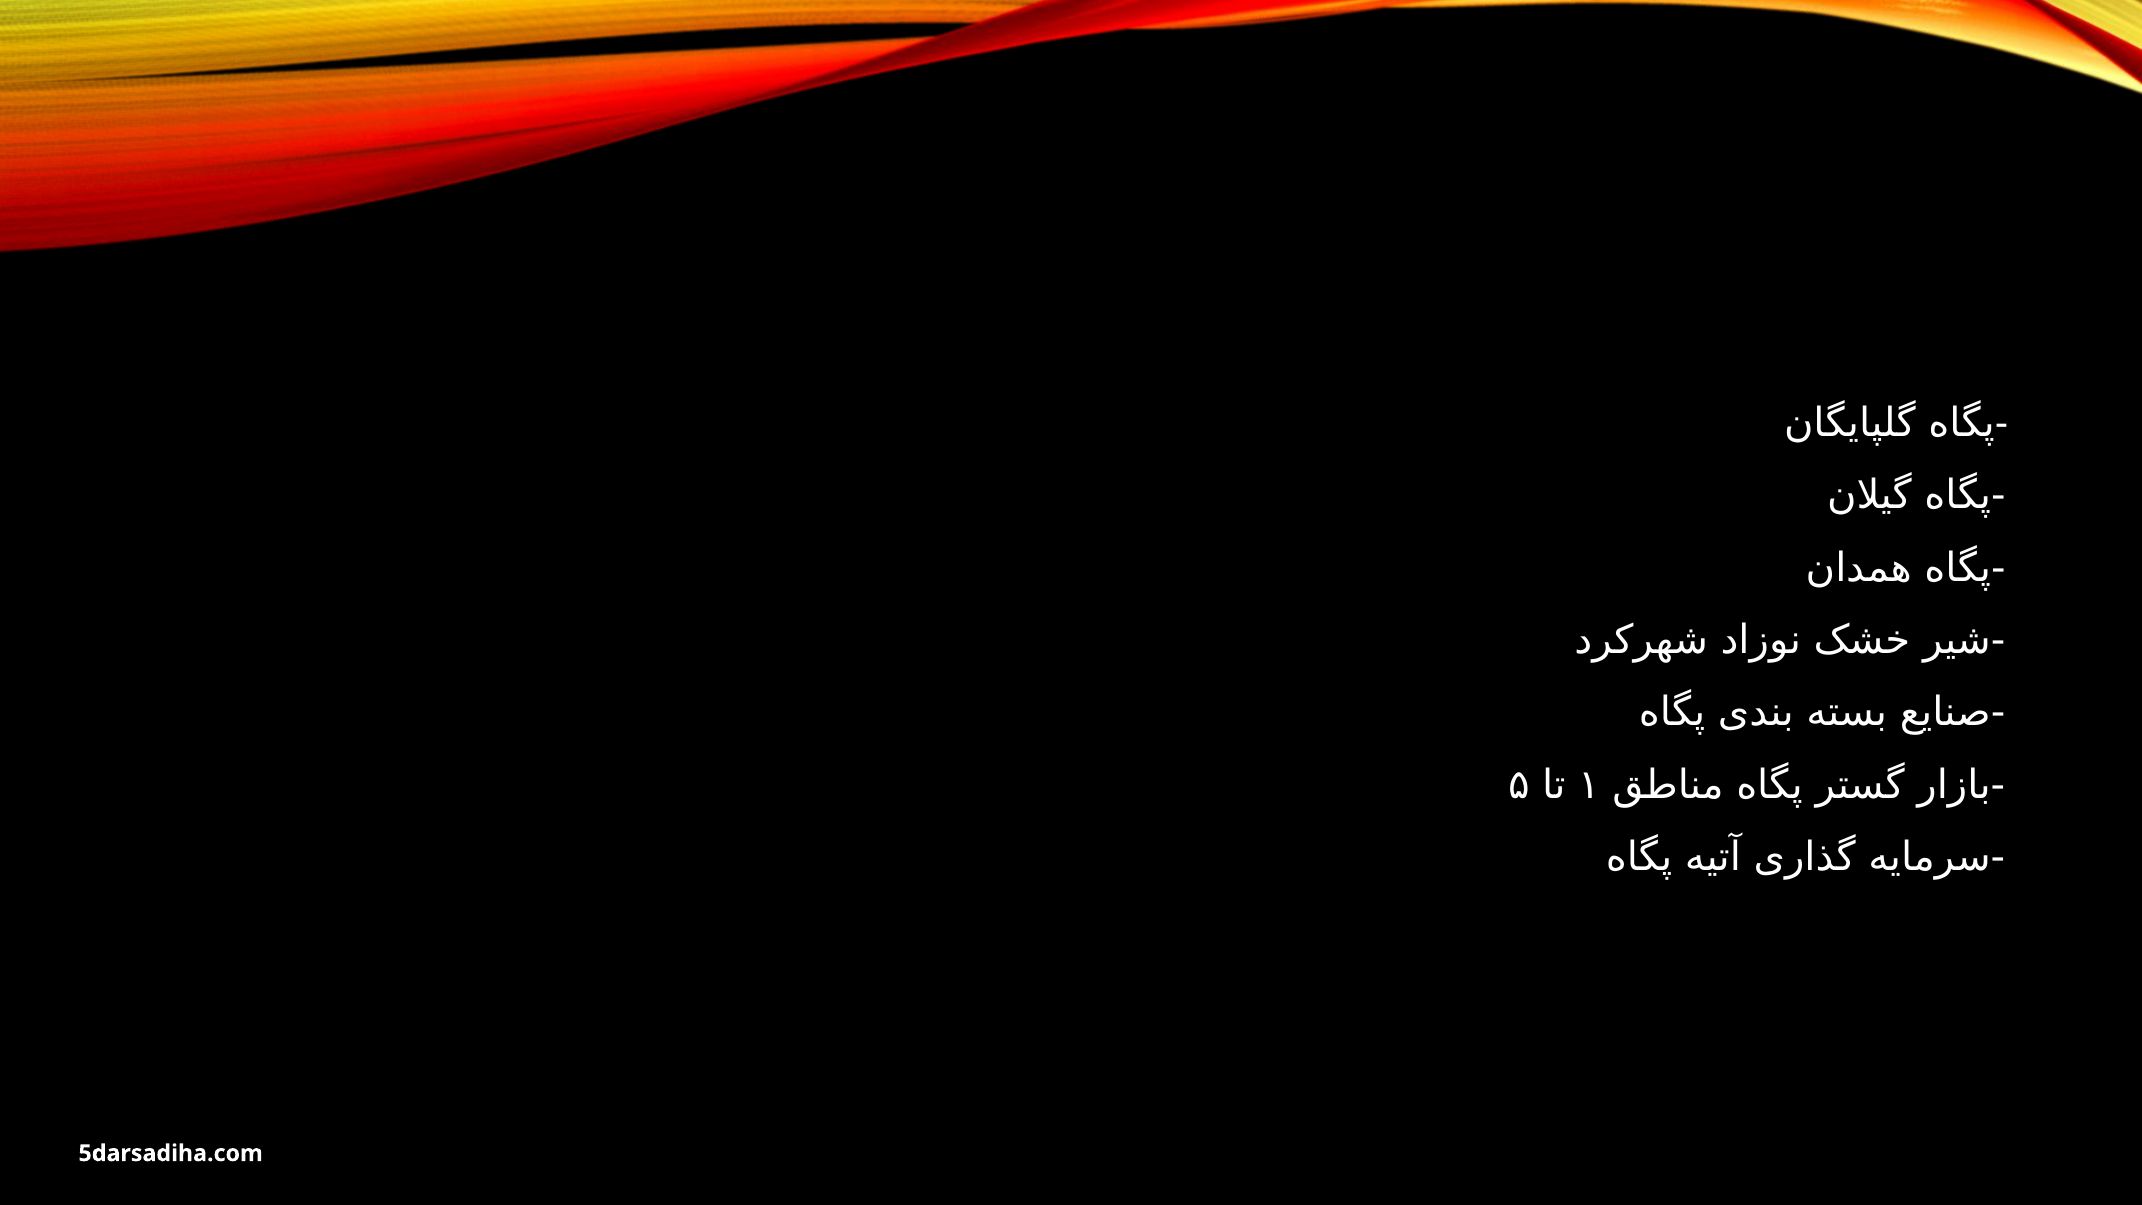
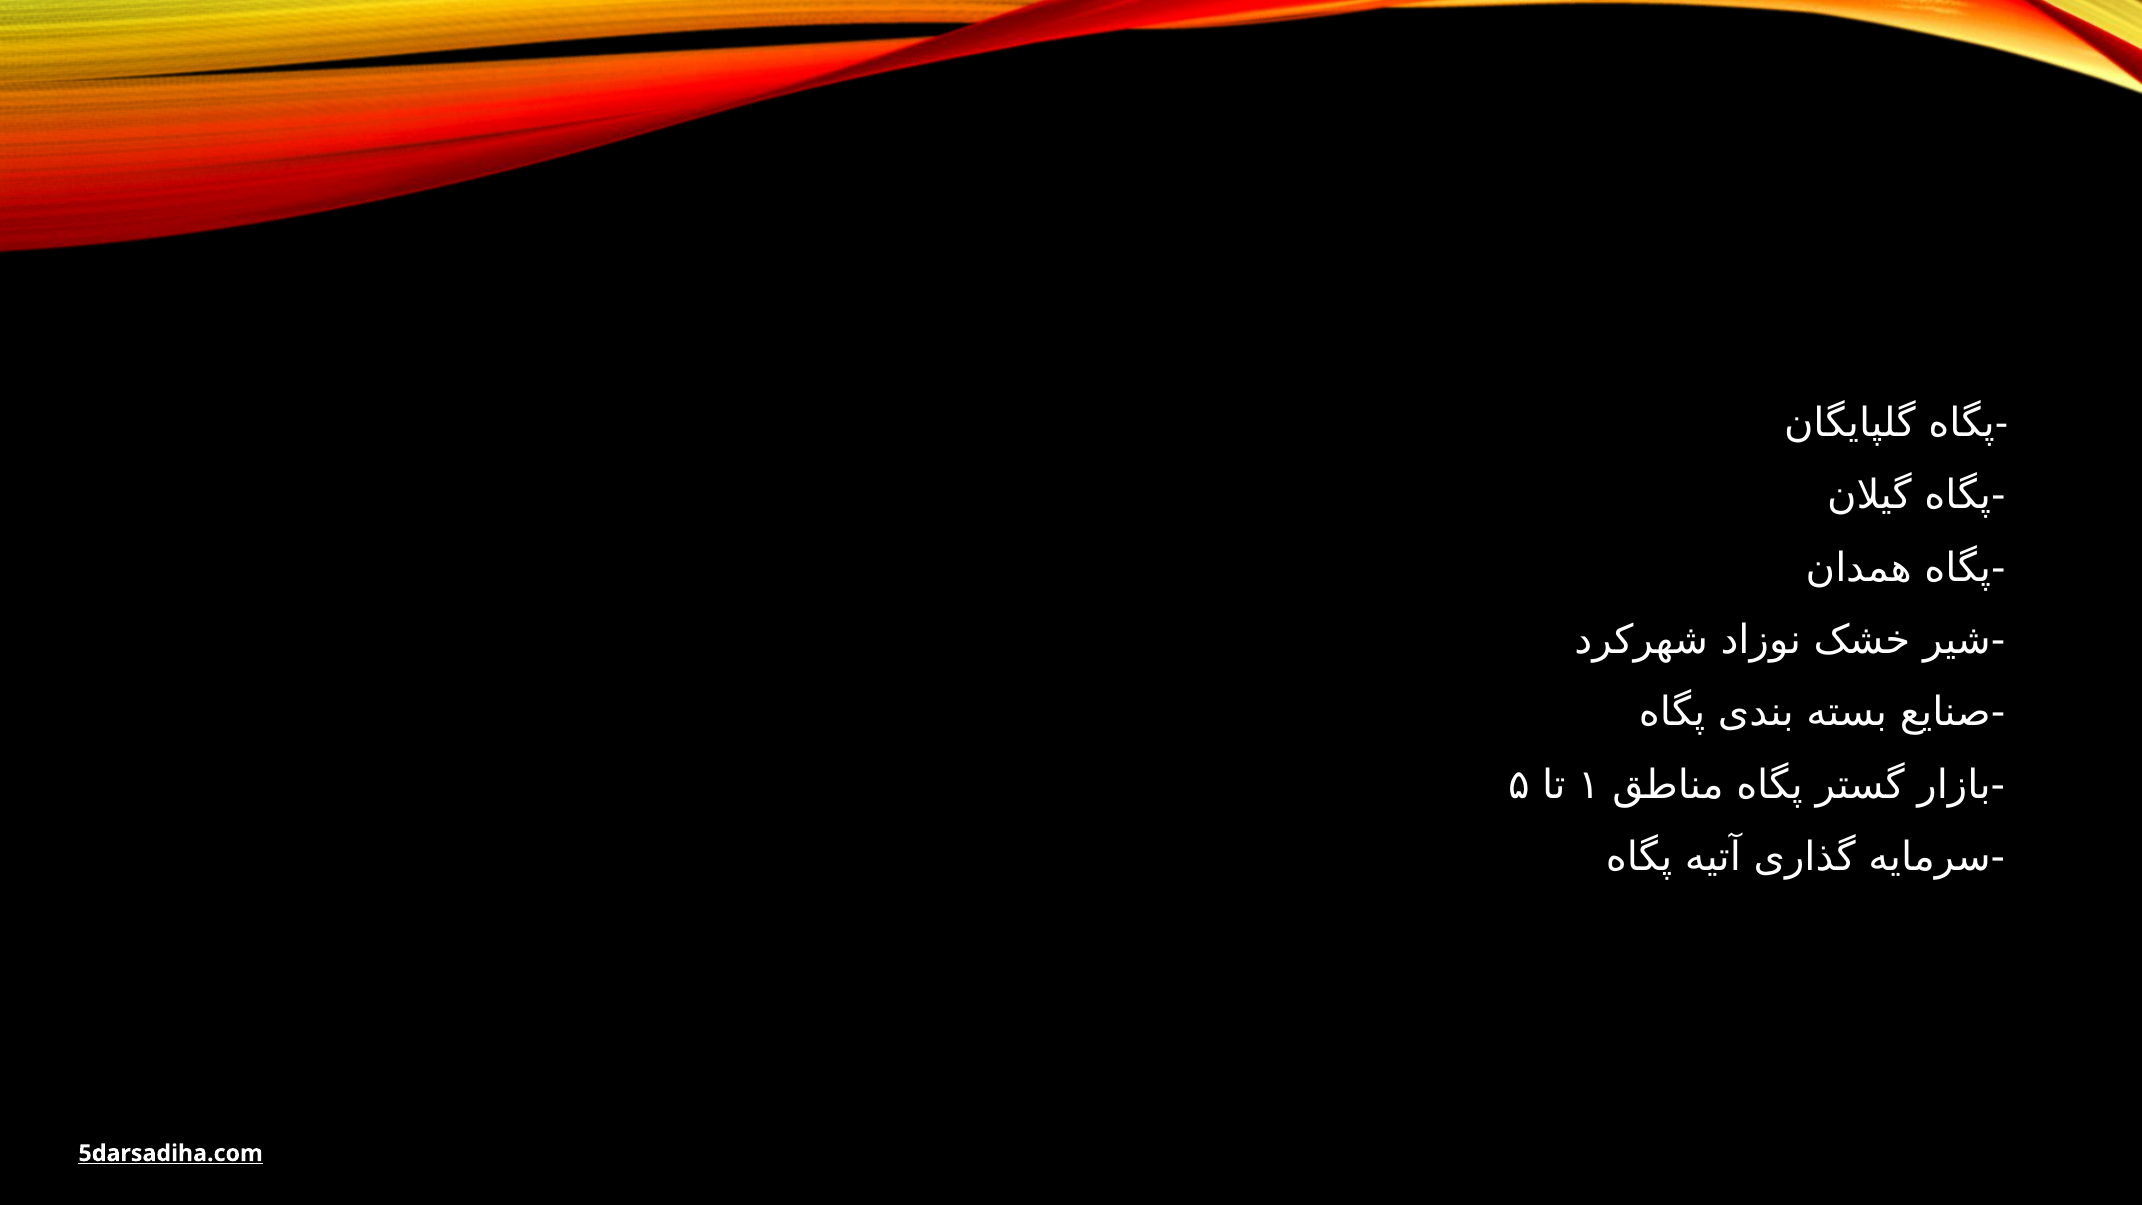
5darsadiha.com underline: none -> present
